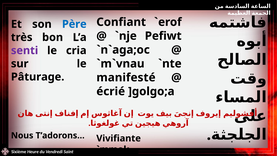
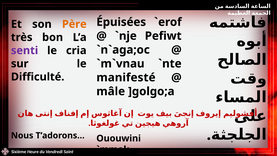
Confiant: Confiant -> Épuisées
Père colour: blue -> orange
Pâturage: Pâturage -> Difficulté
écrié: écrié -> mâle
Vivifiante: Vivifiante -> Ououwini
